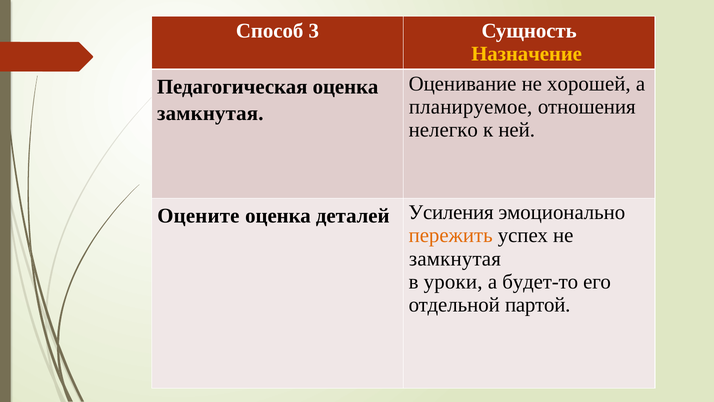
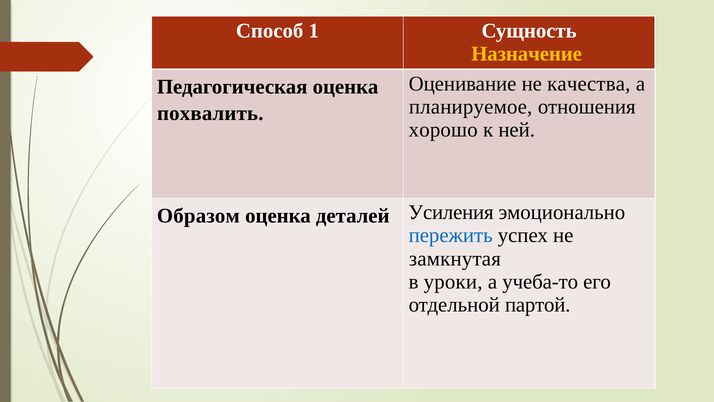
3: 3 -> 1
хорошей: хорошей -> качества
замкнутая at (210, 113): замкнутая -> похвалить
нелегко: нелегко -> хорошо
Оцените: Оцените -> Образом
пережить colour: orange -> blue
будет-то: будет-то -> учеба-то
